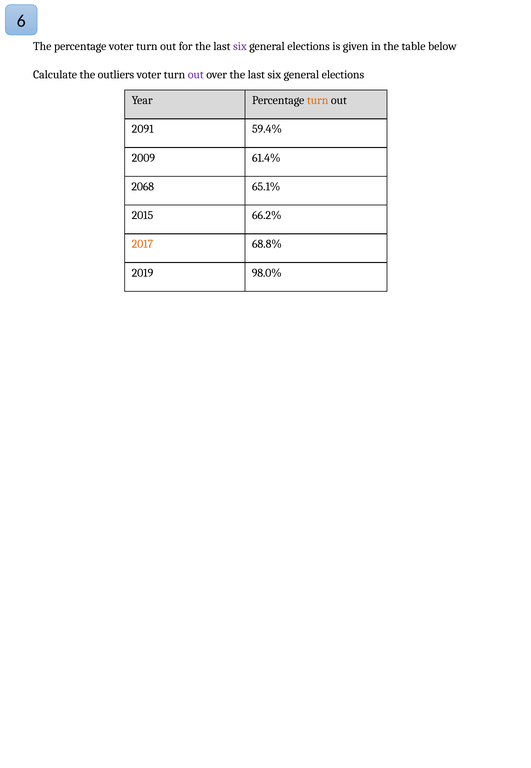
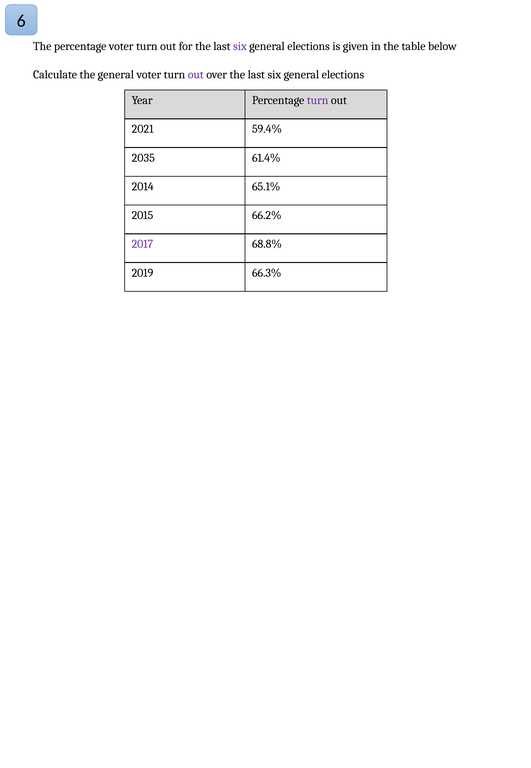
the outliers: outliers -> general
turn at (318, 100) colour: orange -> purple
2091: 2091 -> 2021
2009: 2009 -> 2035
2068: 2068 -> 2014
2017 colour: orange -> purple
98.0%: 98.0% -> 66.3%
